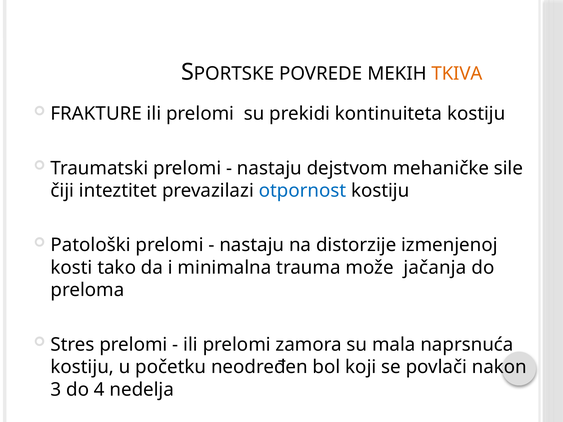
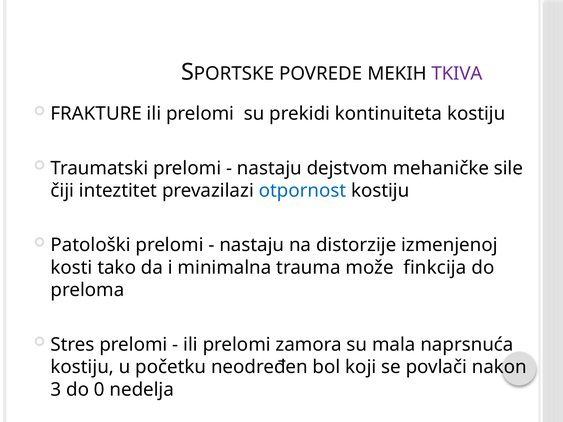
TKIVA colour: orange -> purple
jačanja: jačanja -> finkcija
4: 4 -> 0
